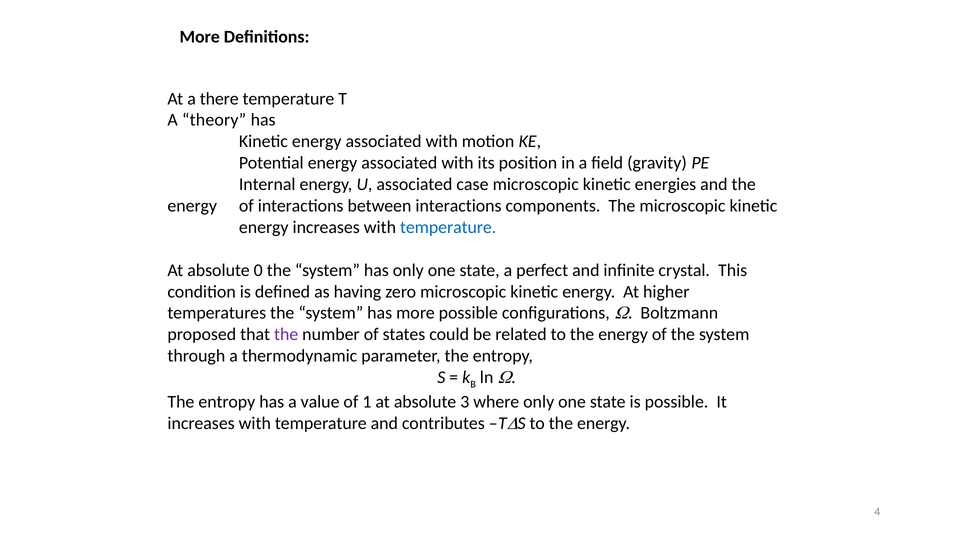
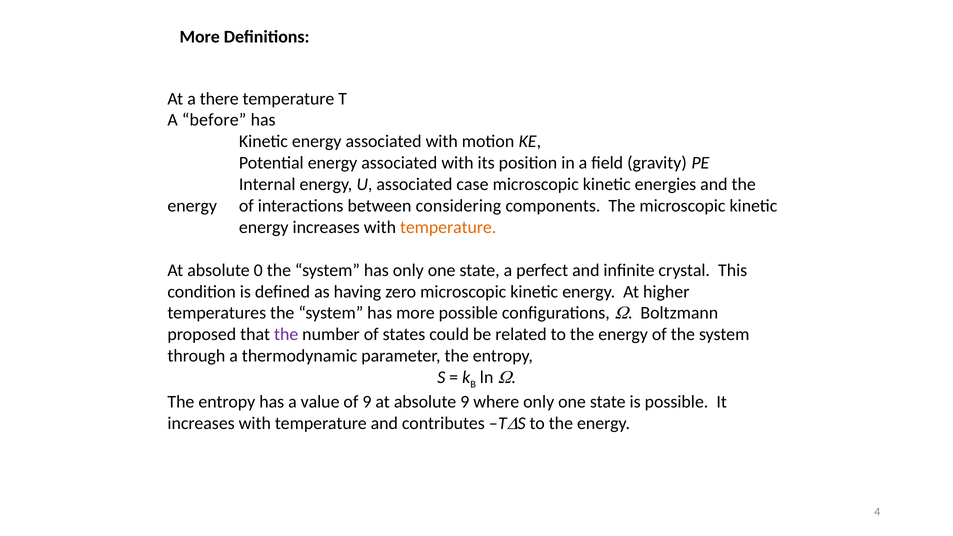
theory: theory -> before
between interactions: interactions -> considering
temperature at (448, 227) colour: blue -> orange
of 1: 1 -> 9
absolute 3: 3 -> 9
